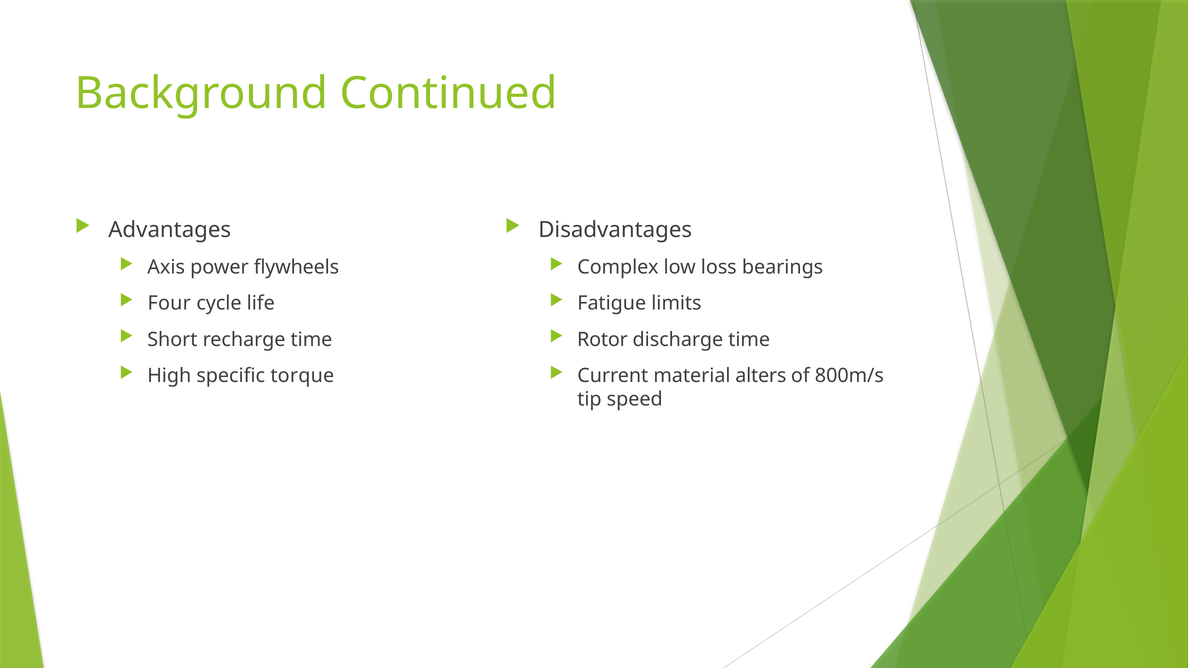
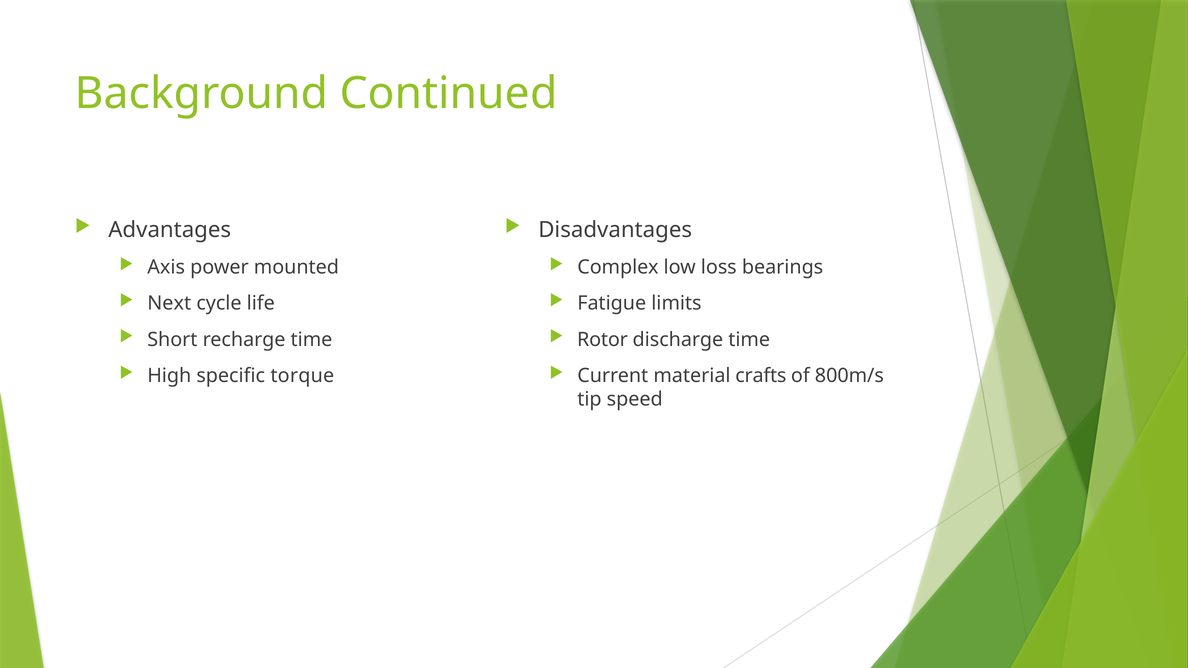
flywheels: flywheels -> mounted
Four: Four -> Next
alters: alters -> crafts
